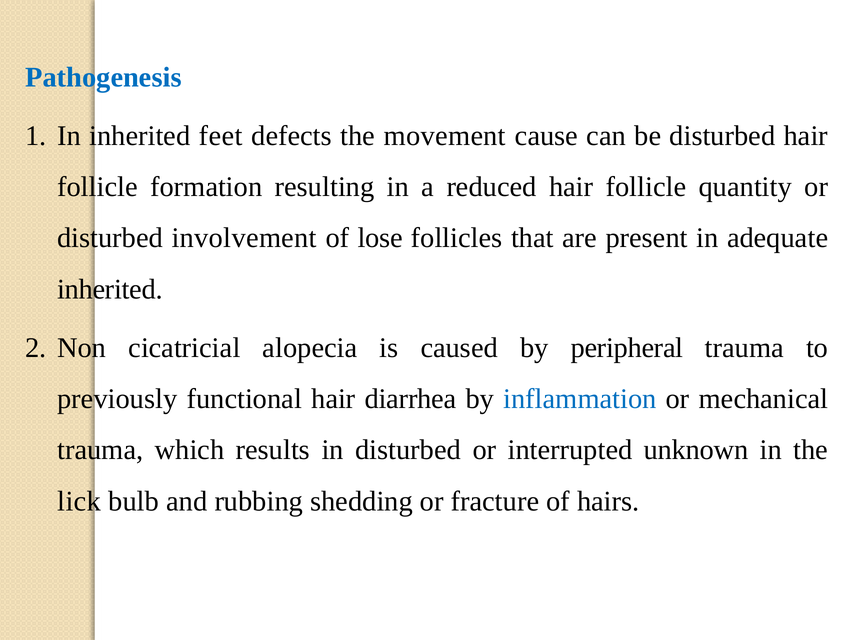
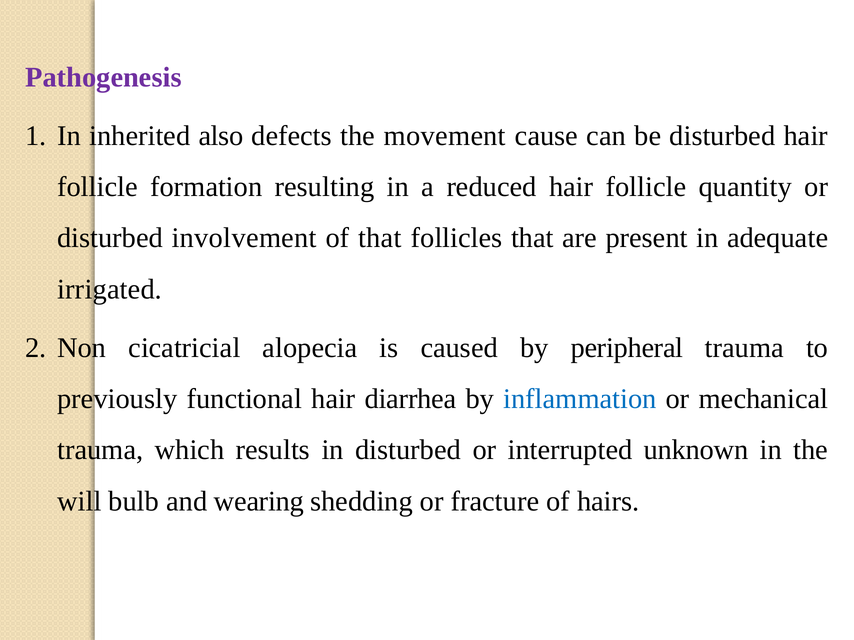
Pathogenesis colour: blue -> purple
feet: feet -> also
of lose: lose -> that
inherited at (110, 290): inherited -> irrigated
lick: lick -> will
rubbing: rubbing -> wearing
